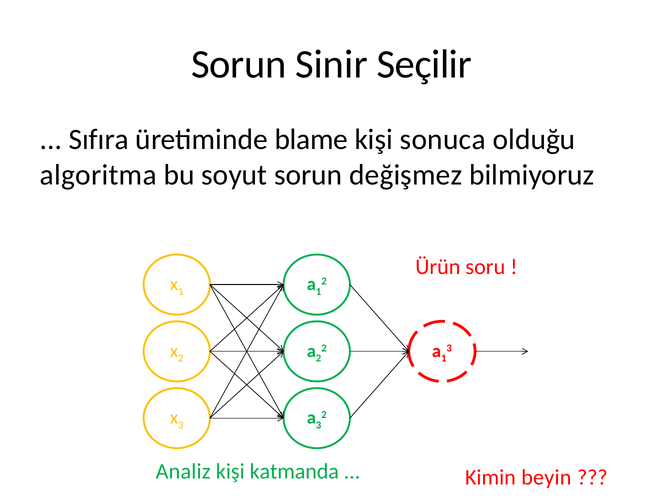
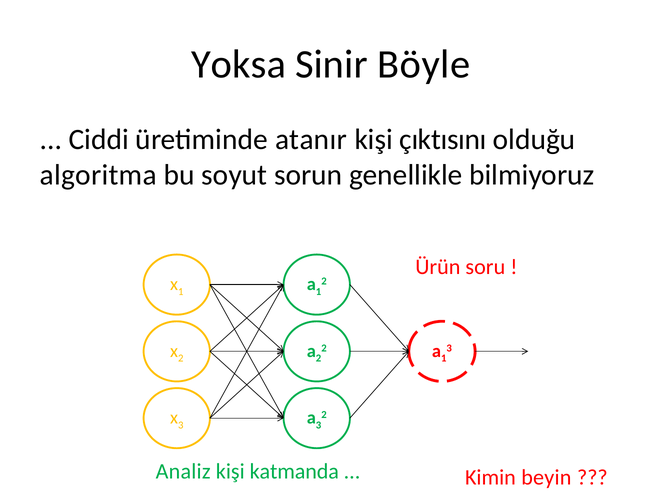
Sorun at (239, 64): Sorun -> Yoksa
Seçilir: Seçilir -> Böyle
Sıfıra: Sıfıra -> Ciddi
blame: blame -> atanır
sonuca: sonuca -> çıktısını
değişmez: değişmez -> genellikle
